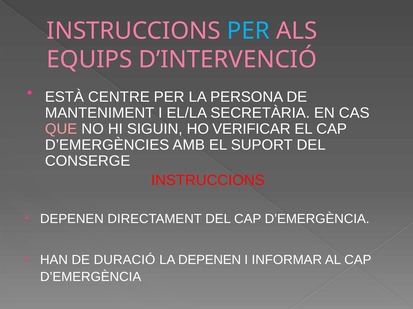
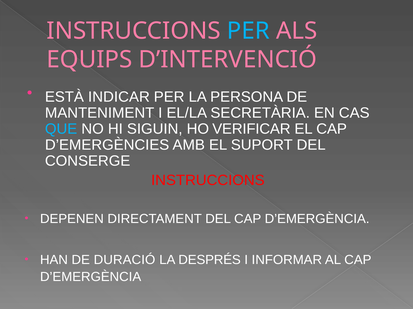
CENTRE: CENTRE -> INDICAR
QUE colour: pink -> light blue
LA DEPENEN: DEPENEN -> DESPRÉS
